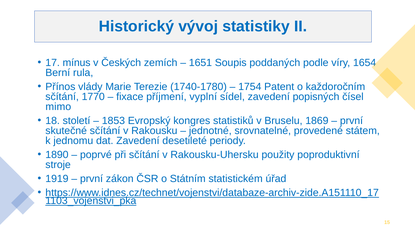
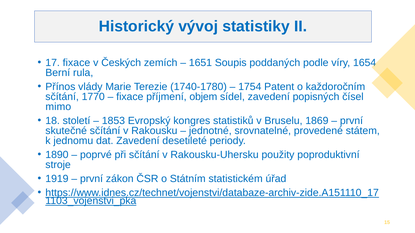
17 mínus: mínus -> fixace
vyplní: vyplní -> objem
